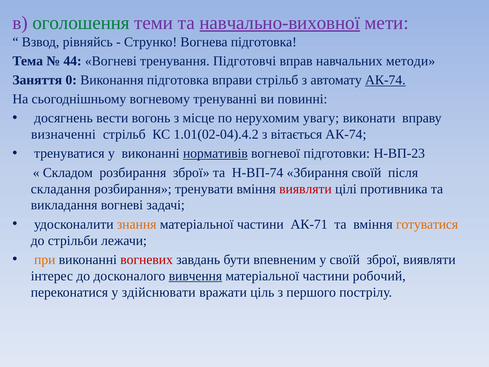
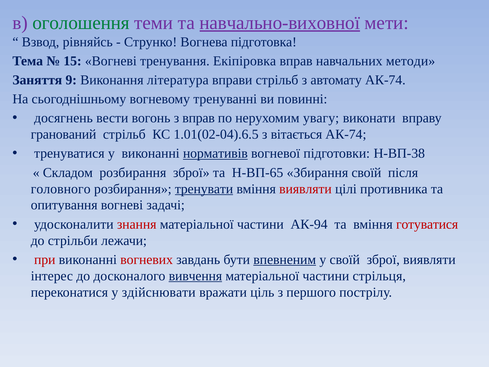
44: 44 -> 15
Підготовчі: Підготовчі -> Екіпіровка
0: 0 -> 9
Виконання підготовка: підготовка -> література
АК-74 at (385, 80) underline: present -> none
з місце: місце -> вправ
визначенні: визначенні -> гранований
1.01(02-04).4.2: 1.01(02-04).4.2 -> 1.01(02-04).6.5
Н-ВП-23: Н-ВП-23 -> Н-ВП-38
Н-ВП-74: Н-ВП-74 -> Н-ВП-65
складання: складання -> головного
тренувати underline: none -> present
викладання: викладання -> опитування
знання colour: orange -> red
АК-71: АК-71 -> АК-94
готуватися colour: orange -> red
при colour: orange -> red
впевненим underline: none -> present
робочий: робочий -> стрільця
